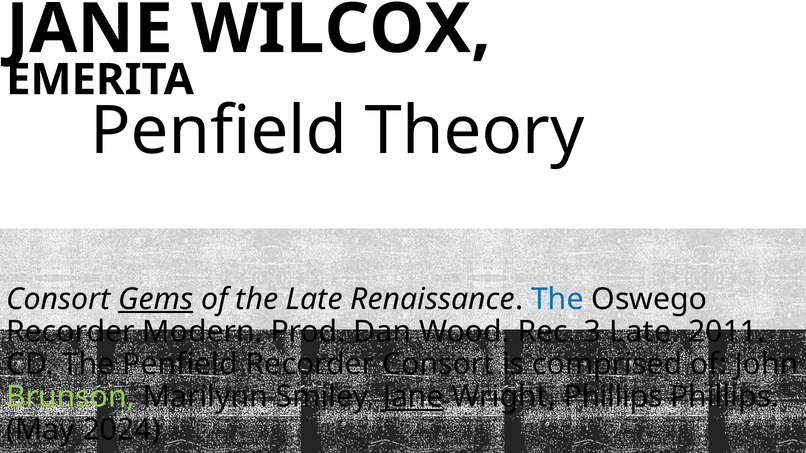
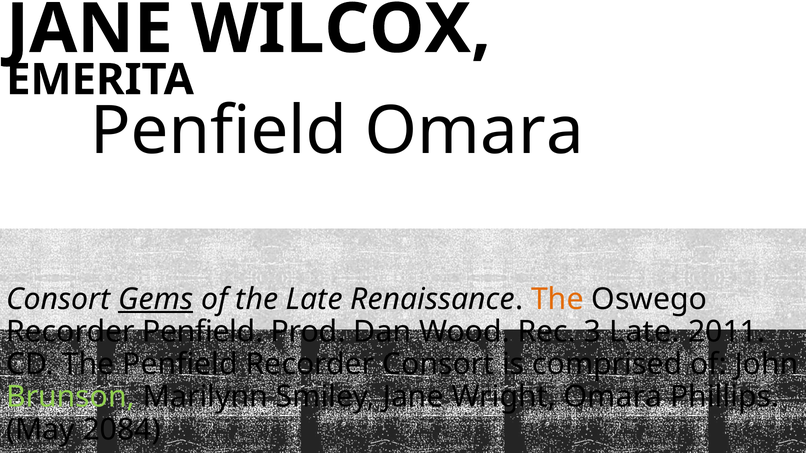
Penfield Theory: Theory -> Omara
The at (557, 299) colour: blue -> orange
Recorder Modern: Modern -> Penfield
Jane at (413, 397) underline: present -> none
Wright Phillips: Phillips -> Omara
2024: 2024 -> 2084
